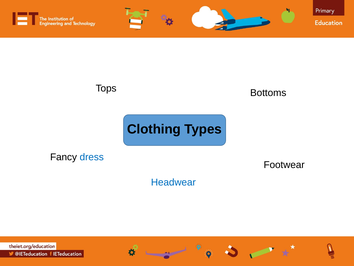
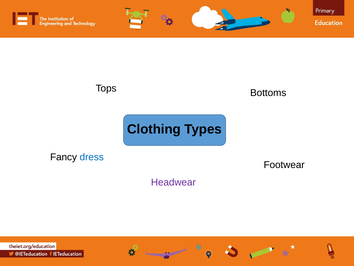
Headwear colour: blue -> purple
